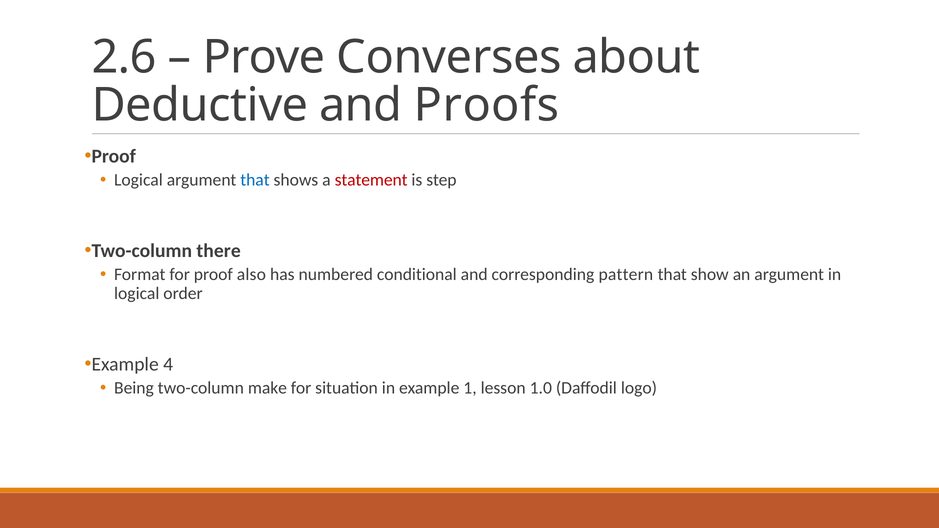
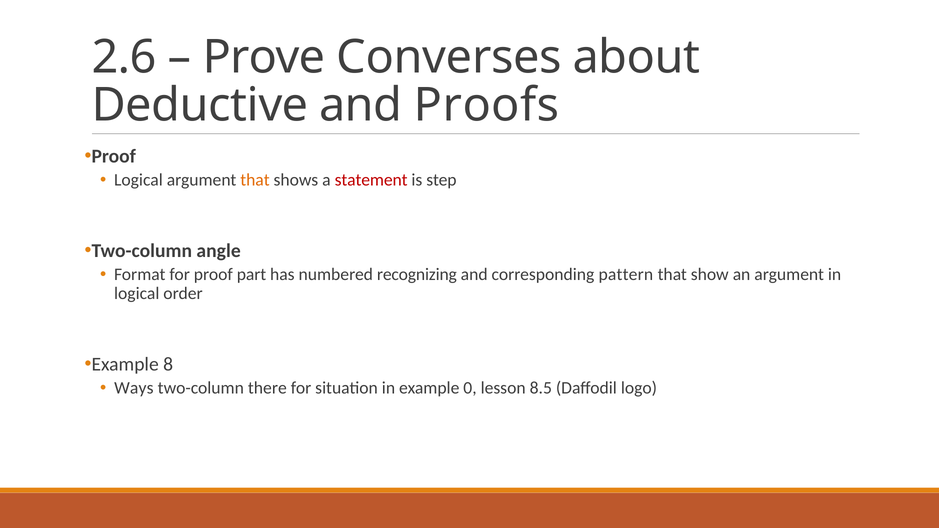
that at (255, 180) colour: blue -> orange
there: there -> angle
also: also -> part
conditional: conditional -> recognizing
4: 4 -> 8
Being: Being -> Ways
make: make -> there
1: 1 -> 0
1.0: 1.0 -> 8.5
